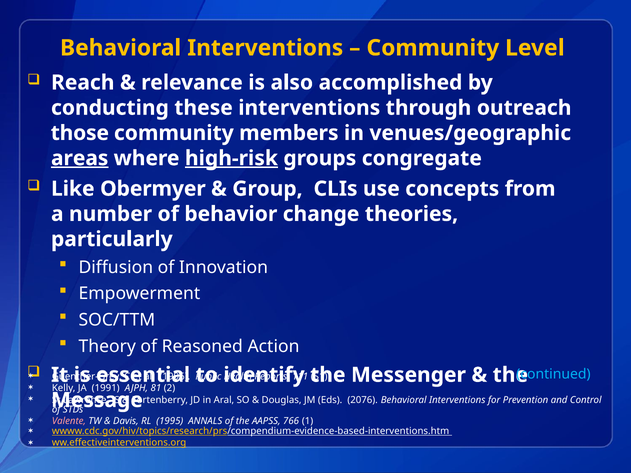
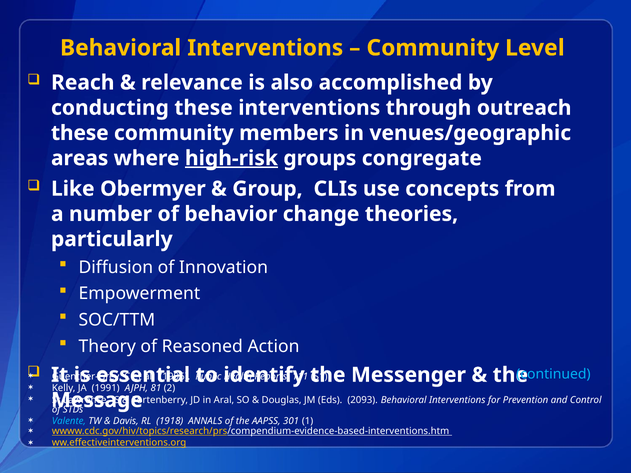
those at (80, 133): those -> these
areas underline: present -> none
2076: 2076 -> 2093
Valente colour: pink -> light blue
1995: 1995 -> 1918
766: 766 -> 301
